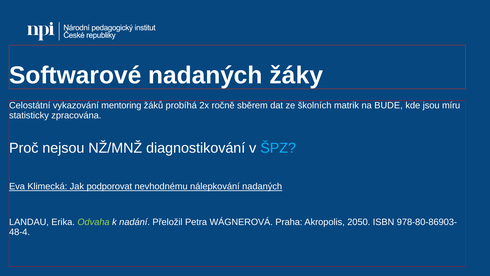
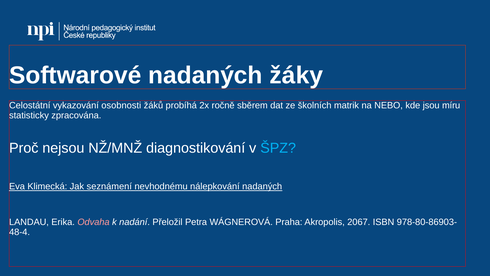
mentoring: mentoring -> osobnosti
BUDE: BUDE -> NEBO
podporovat: podporovat -> seznámení
Odvaha colour: light green -> pink
2050: 2050 -> 2067
